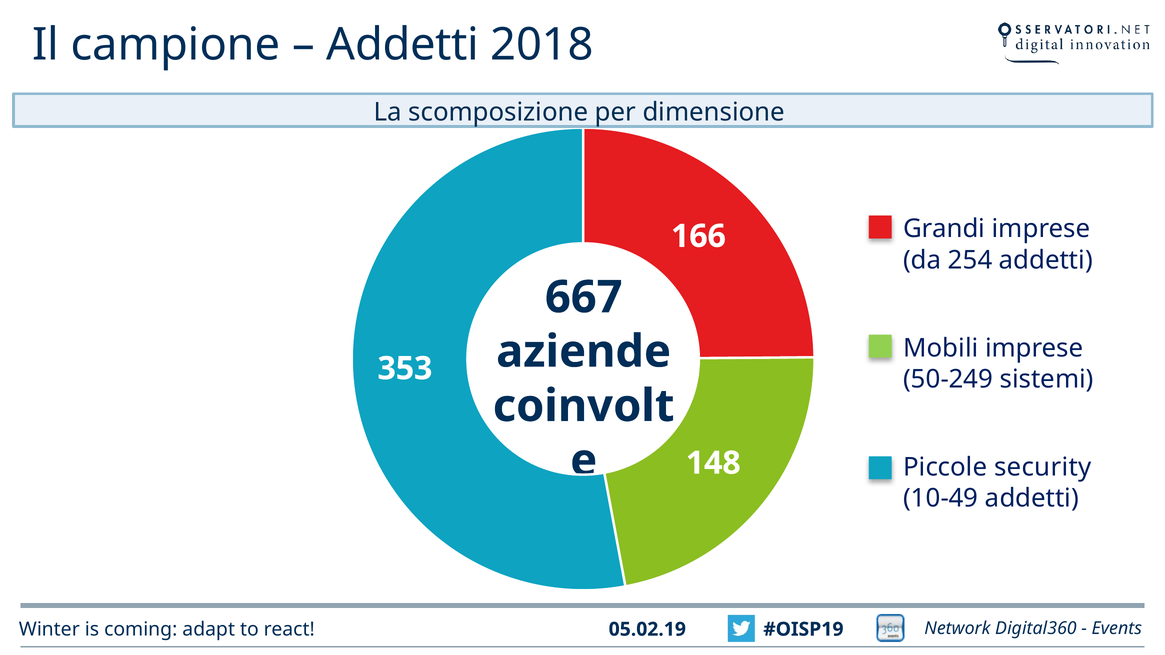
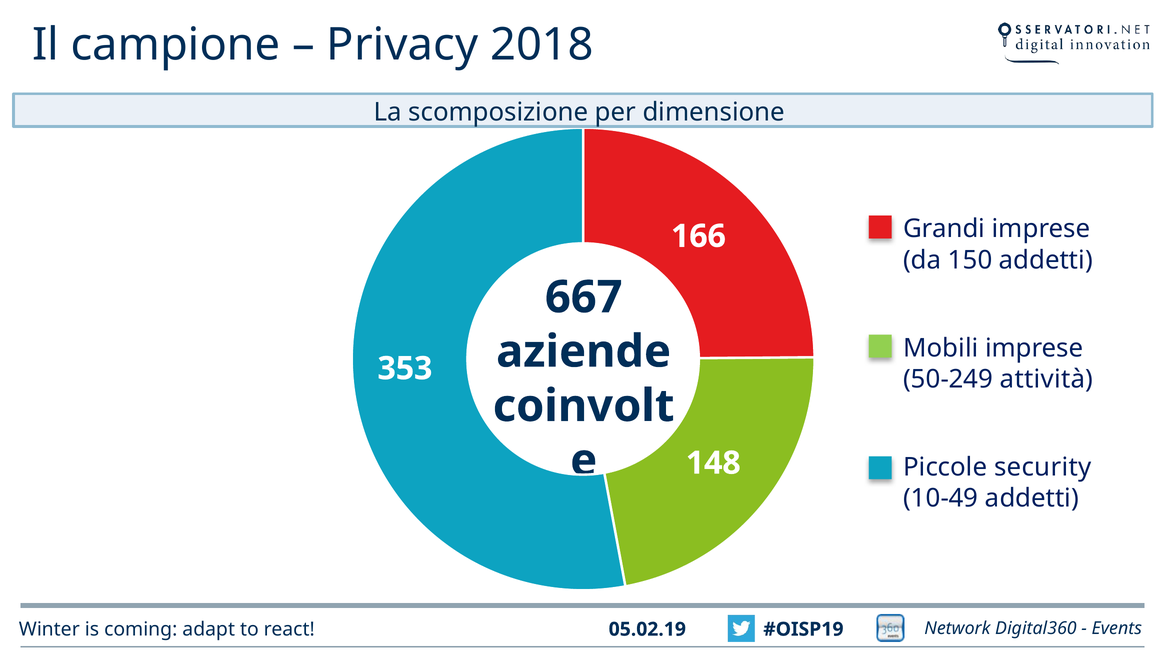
Addetti at (403, 45): Addetti -> Privacy
254: 254 -> 150
sistemi: sistemi -> attività
